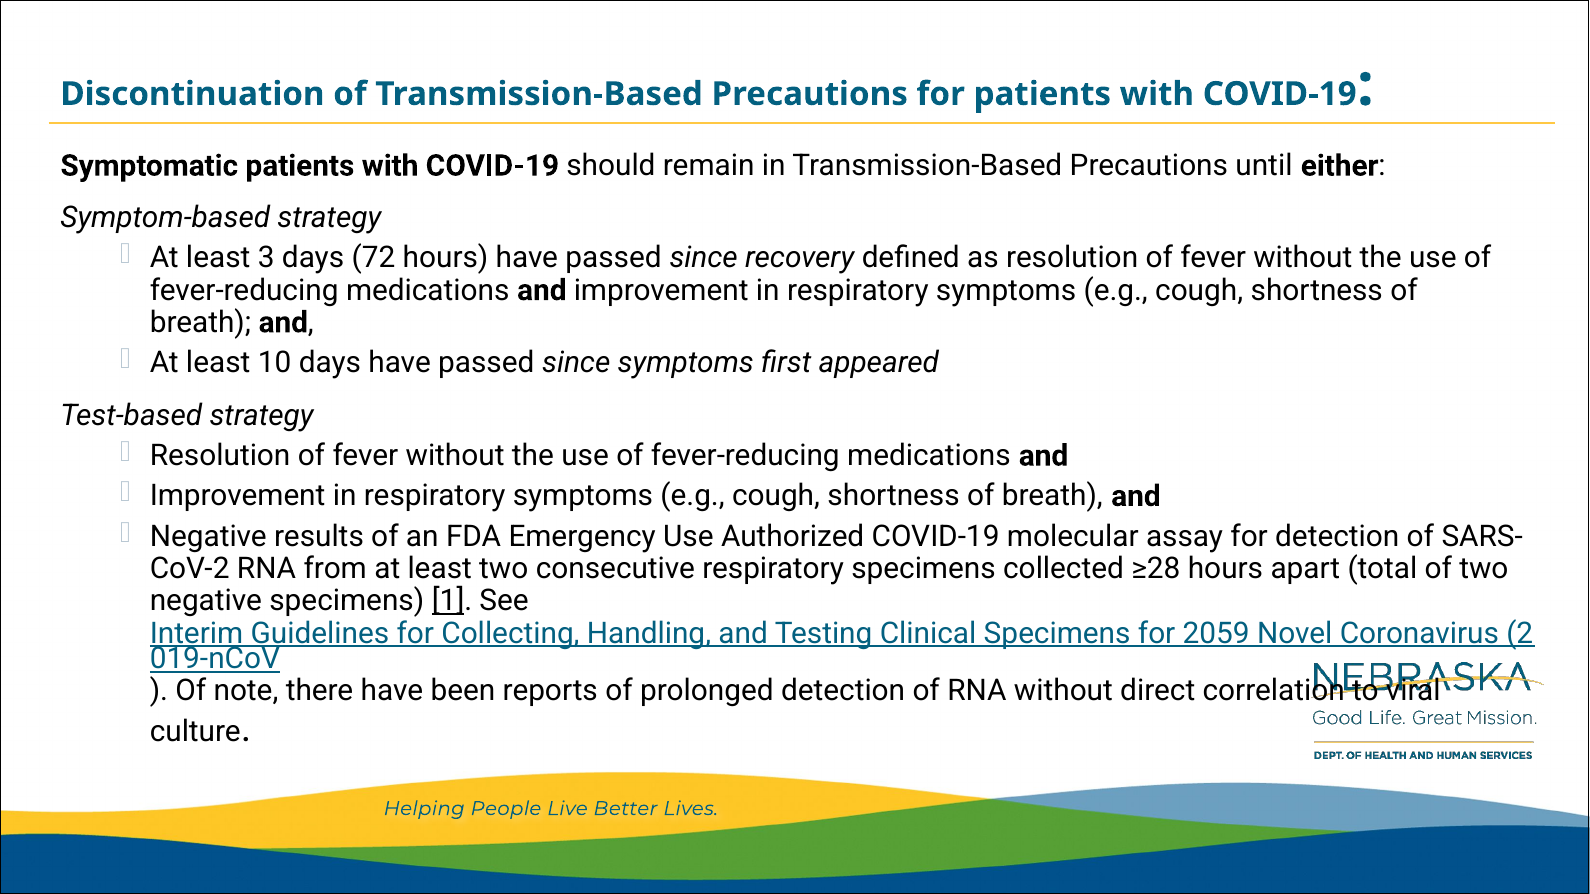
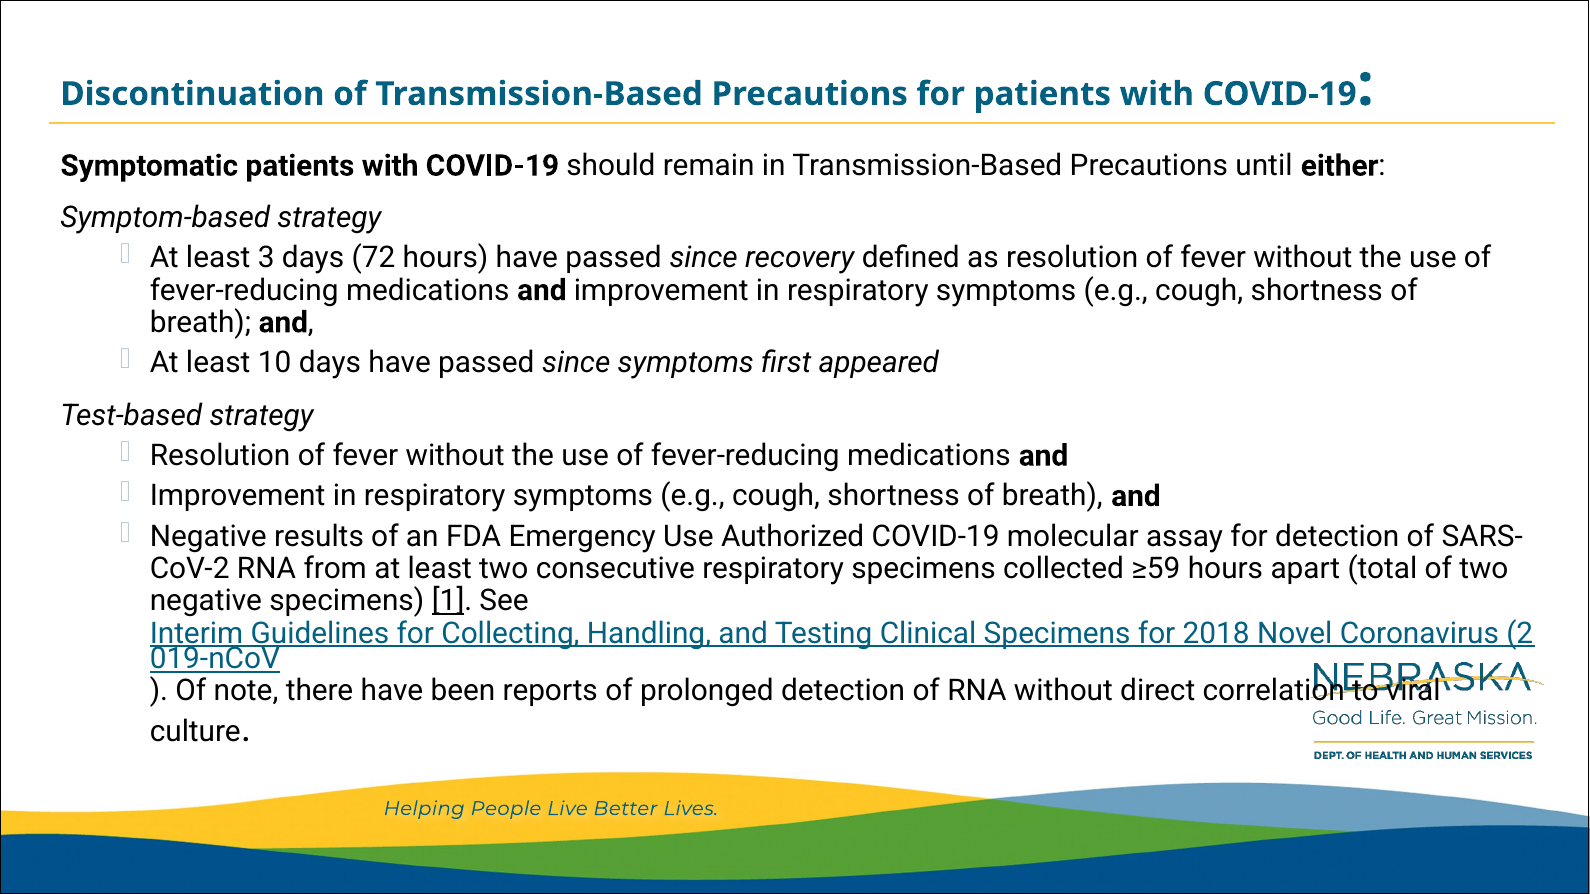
≥28: ≥28 -> ≥59
2059: 2059 -> 2018
